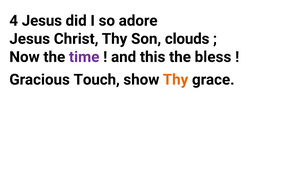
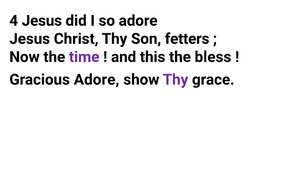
clouds: clouds -> fetters
Gracious Touch: Touch -> Adore
Thy at (176, 80) colour: orange -> purple
